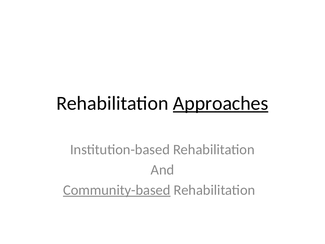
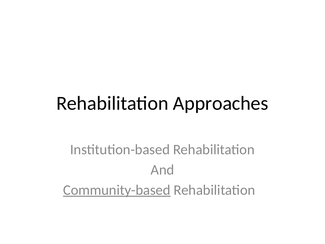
Approaches underline: present -> none
